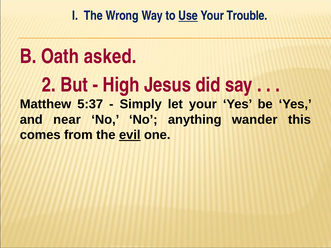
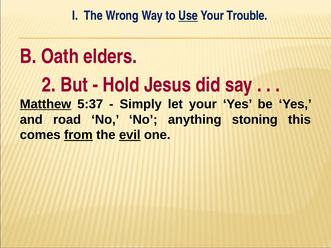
asked: asked -> elders
High: High -> Hold
Matthew underline: none -> present
near: near -> road
wander: wander -> stoning
from underline: none -> present
